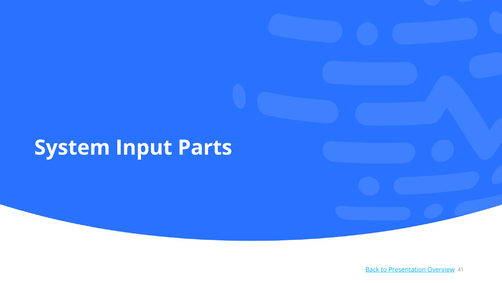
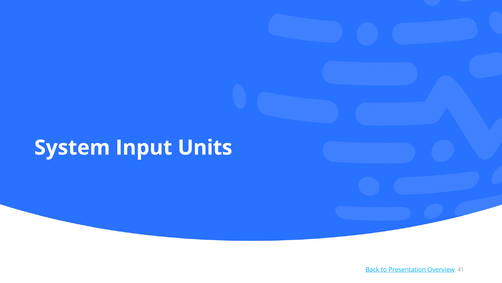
Parts: Parts -> Units
